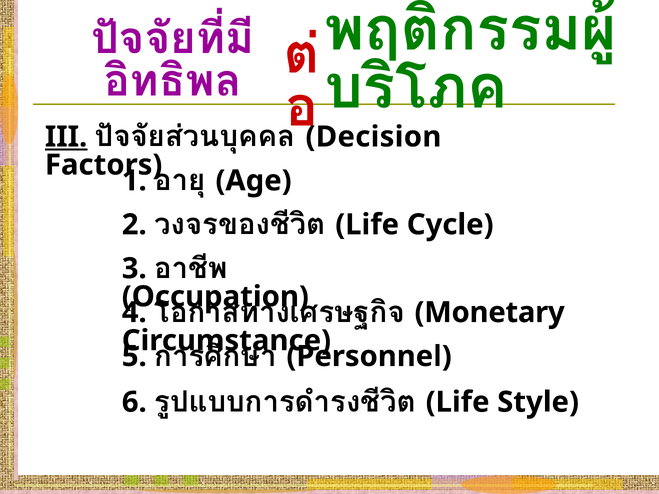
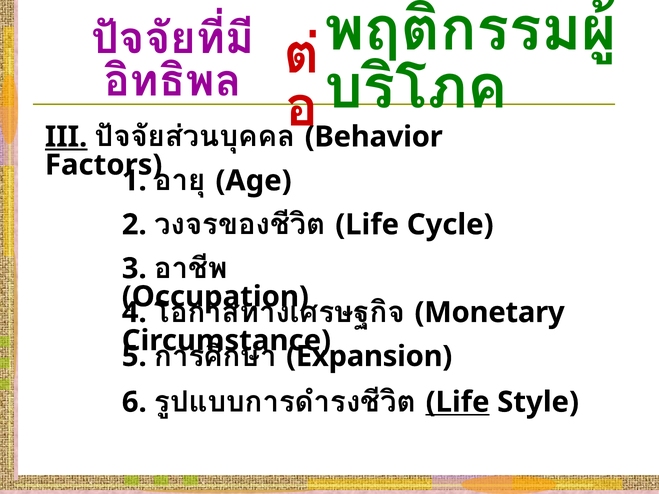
Decision: Decision -> Behavior
Personnel: Personnel -> Expansion
Life at (458, 402) underline: none -> present
